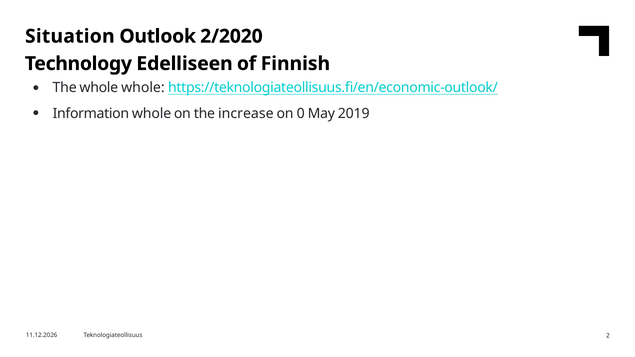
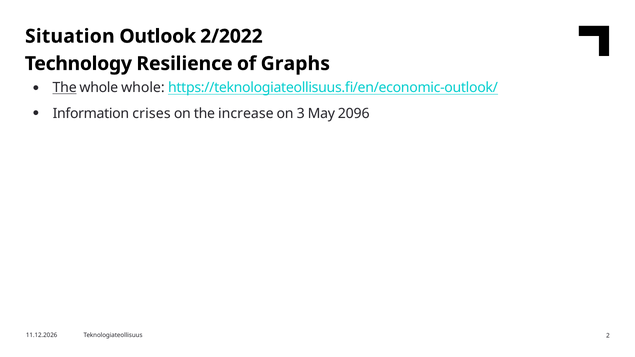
2/2020: 2/2020 -> 2/2022
Edelliseen: Edelliseen -> Resilience
Finnish: Finnish -> Graphs
The at (65, 88) underline: none -> present
Information whole: whole -> crises
0: 0 -> 3
2019: 2019 -> 2096
